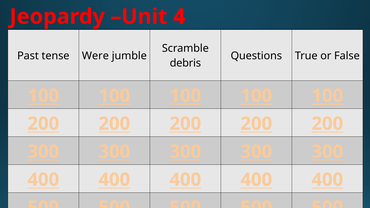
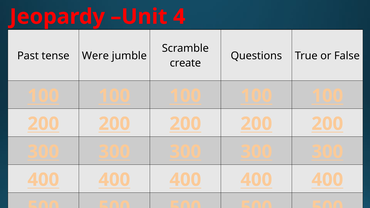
debris: debris -> create
